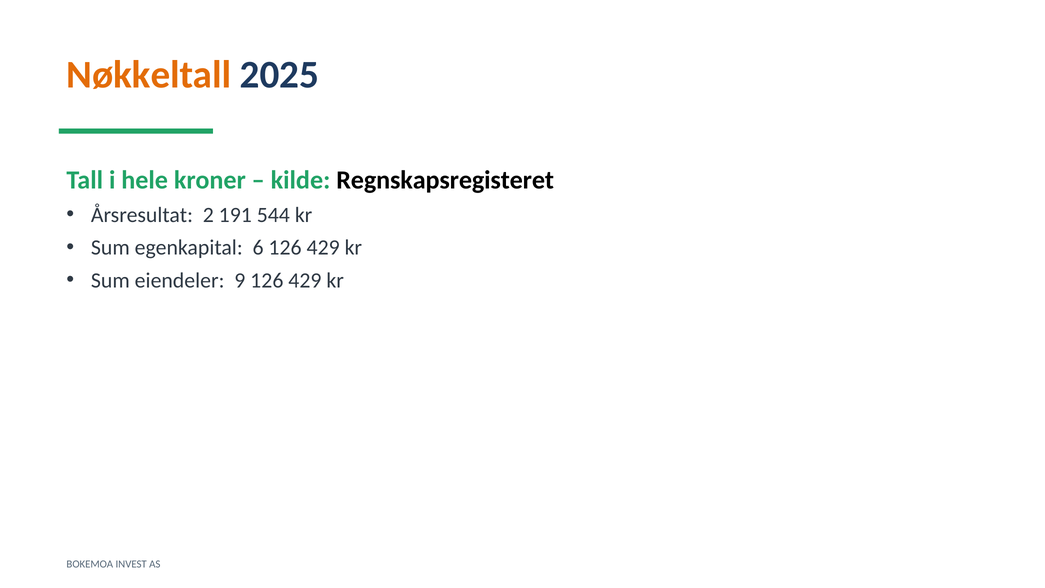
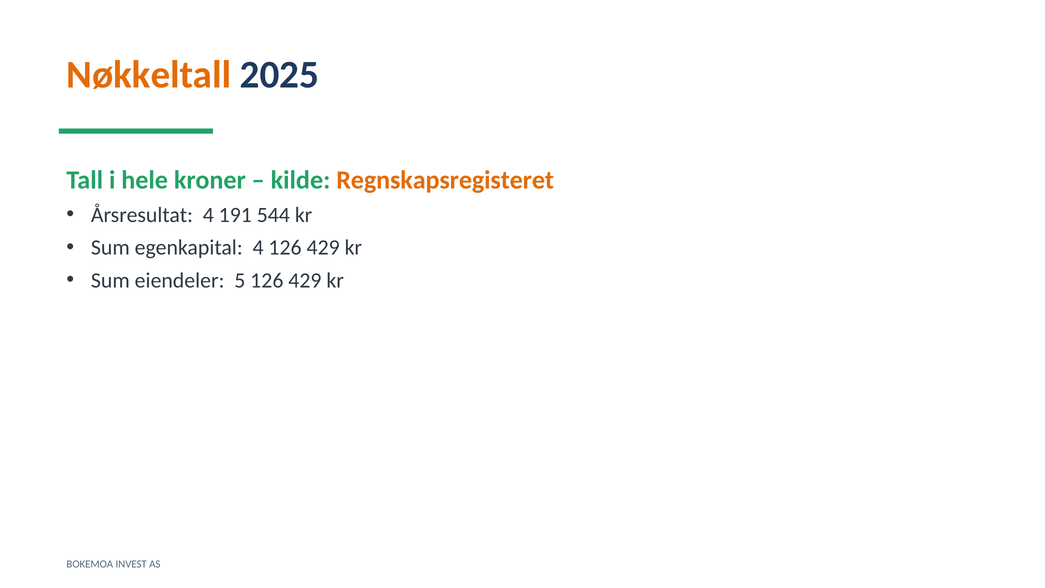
Regnskapsregisteret colour: black -> orange
Årsresultat 2: 2 -> 4
egenkapital 6: 6 -> 4
9: 9 -> 5
